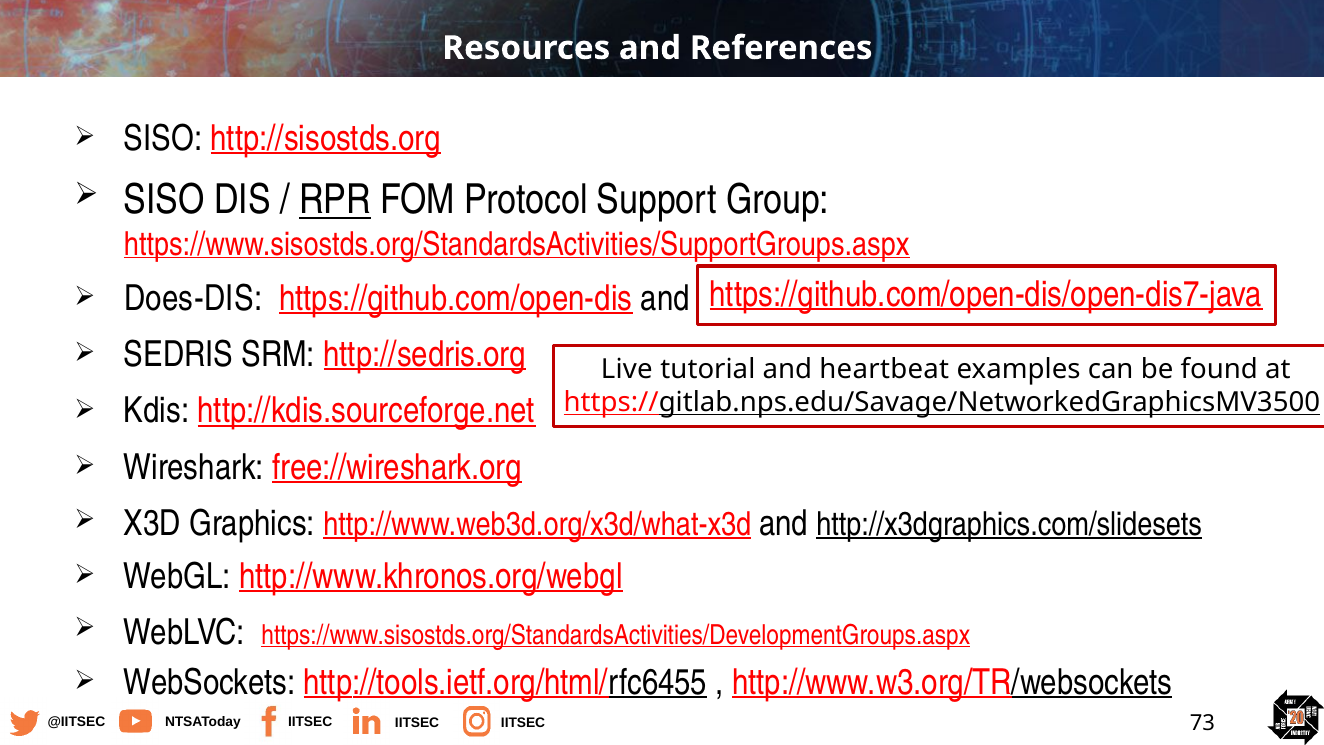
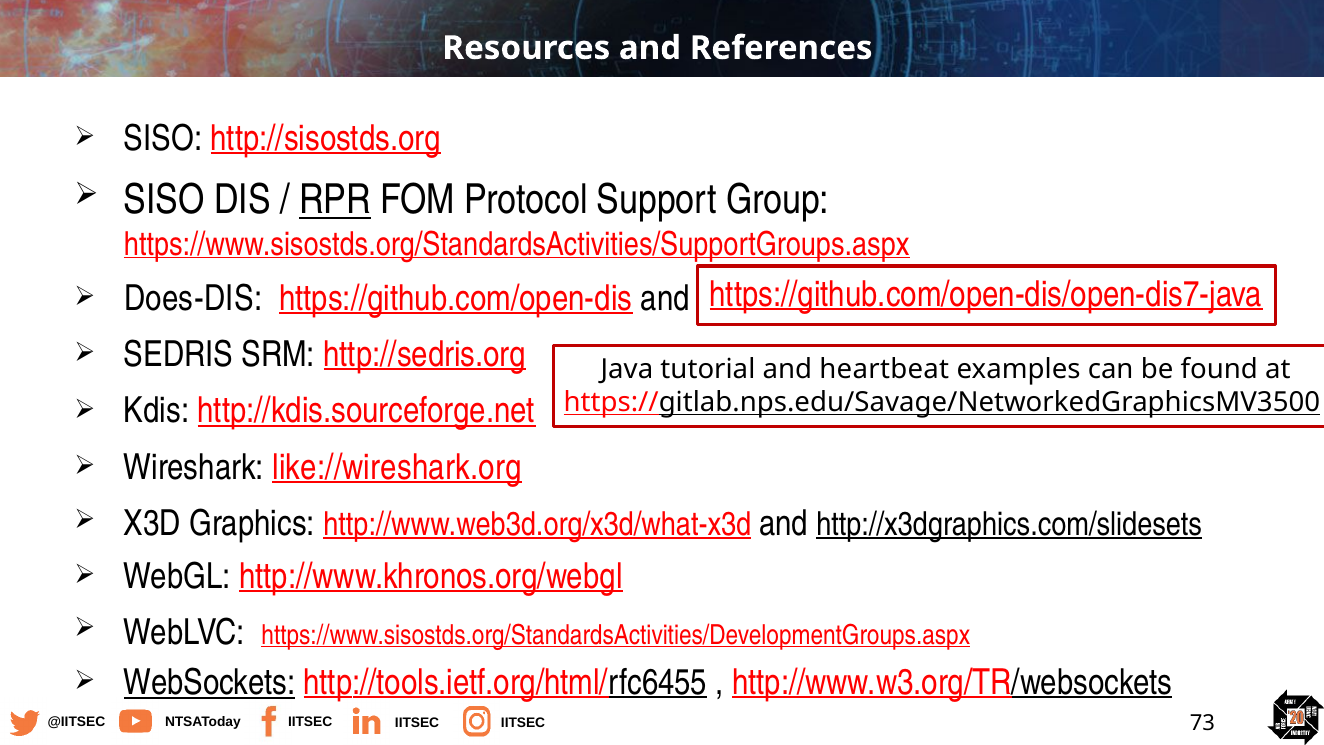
Live: Live -> Java
free://wireshark.org: free://wireshark.org -> like://wireshark.org
WebSockets underline: none -> present
